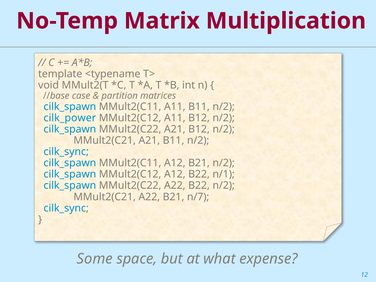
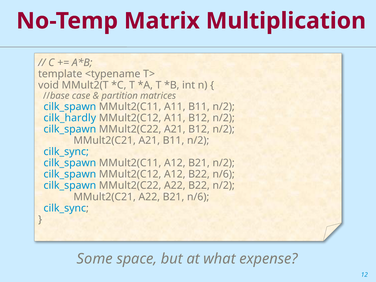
cilk_power: cilk_power -> cilk_hardly
B22 n/1: n/1 -> n/6
B21 n/7: n/7 -> n/6
